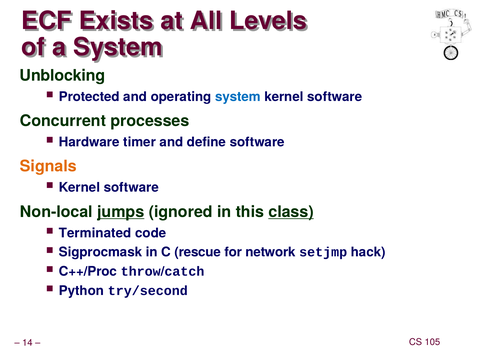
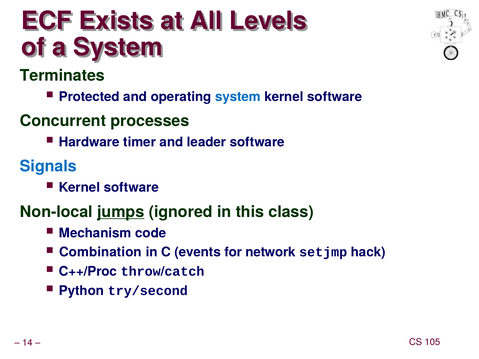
Unblocking: Unblocking -> Terminates
define: define -> leader
Signals colour: orange -> blue
class underline: present -> none
Terminated: Terminated -> Mechanism
Sigprocmask: Sigprocmask -> Combination
rescue: rescue -> events
